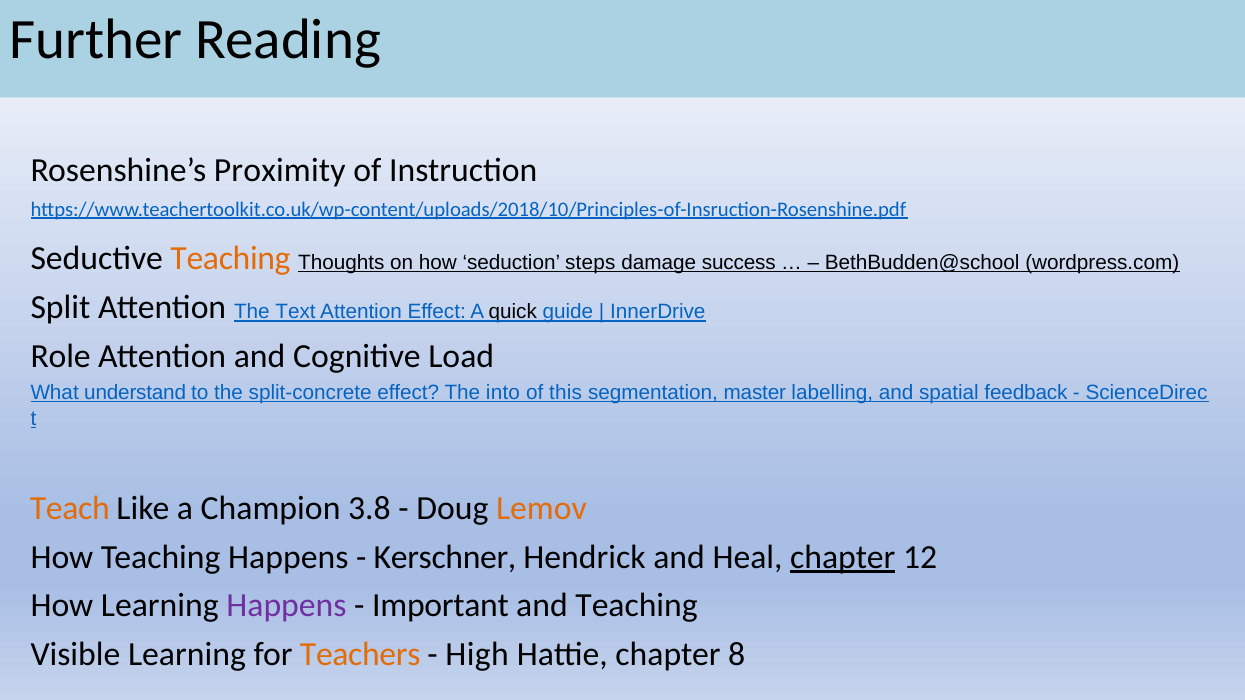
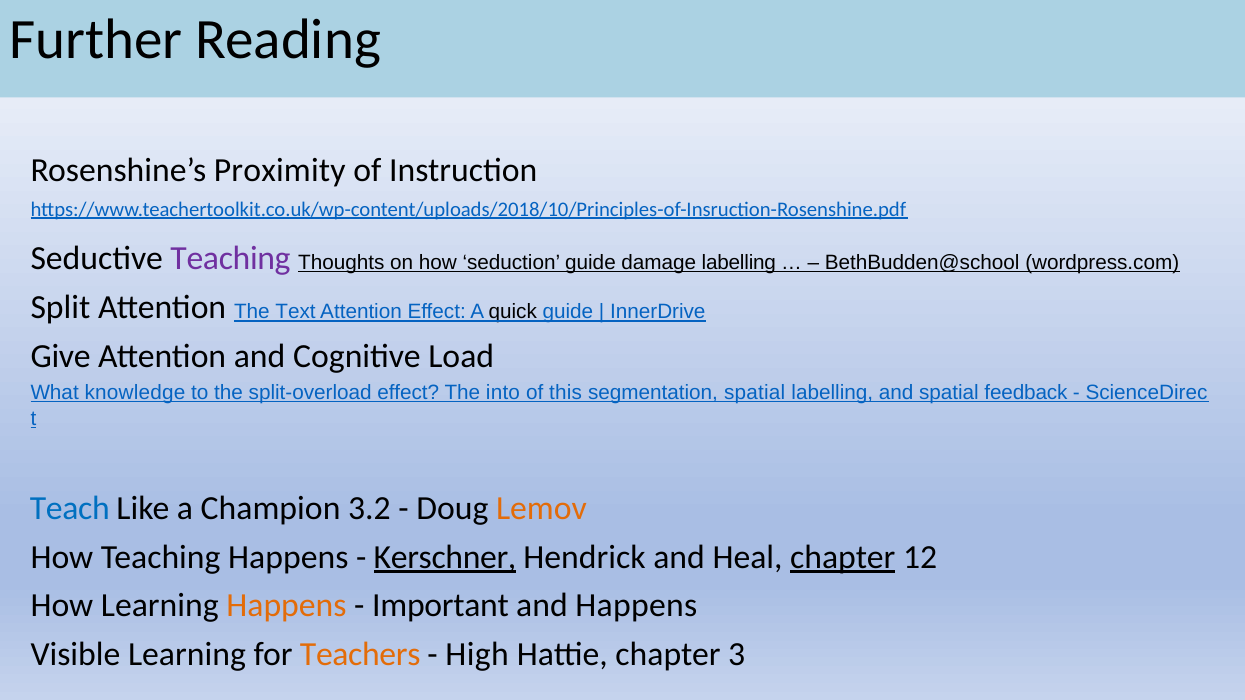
Teaching at (231, 258) colour: orange -> purple
seduction steps: steps -> guide
damage success: success -> labelling
Role: Role -> Give
understand: understand -> knowledge
split-concrete: split-concrete -> split-overload
segmentation master: master -> spatial
Teach colour: orange -> blue
3.8: 3.8 -> 3.2
Kerschner underline: none -> present
Happens at (286, 606) colour: purple -> orange
and Teaching: Teaching -> Happens
8: 8 -> 3
